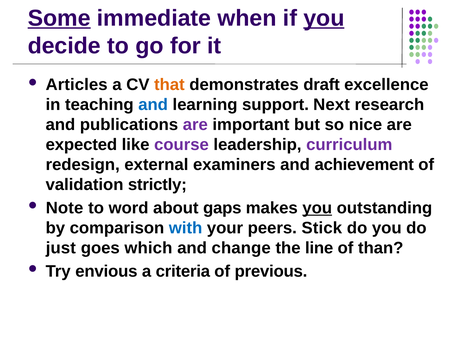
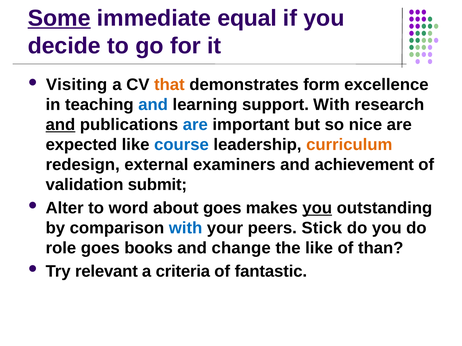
when: when -> equal
you at (324, 18) underline: present -> none
Articles: Articles -> Visiting
draft: draft -> form
support Next: Next -> With
and at (60, 125) underline: none -> present
are at (195, 125) colour: purple -> blue
course colour: purple -> blue
curriculum colour: purple -> orange
strictly: strictly -> submit
Note: Note -> Alter
about gaps: gaps -> goes
just: just -> role
which: which -> books
the line: line -> like
envious: envious -> relevant
previous: previous -> fantastic
